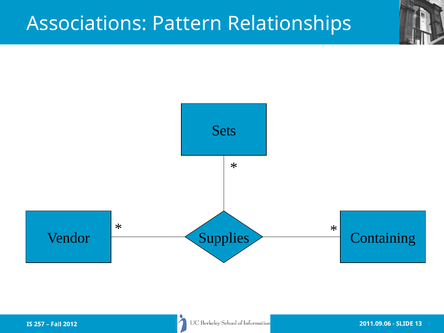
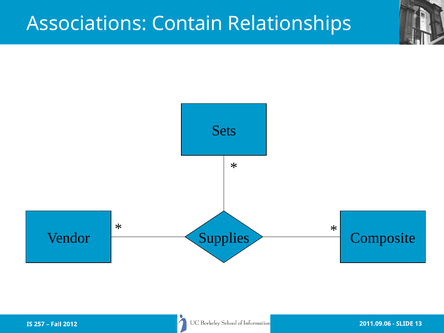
Pattern: Pattern -> Contain
Containing: Containing -> Composite
